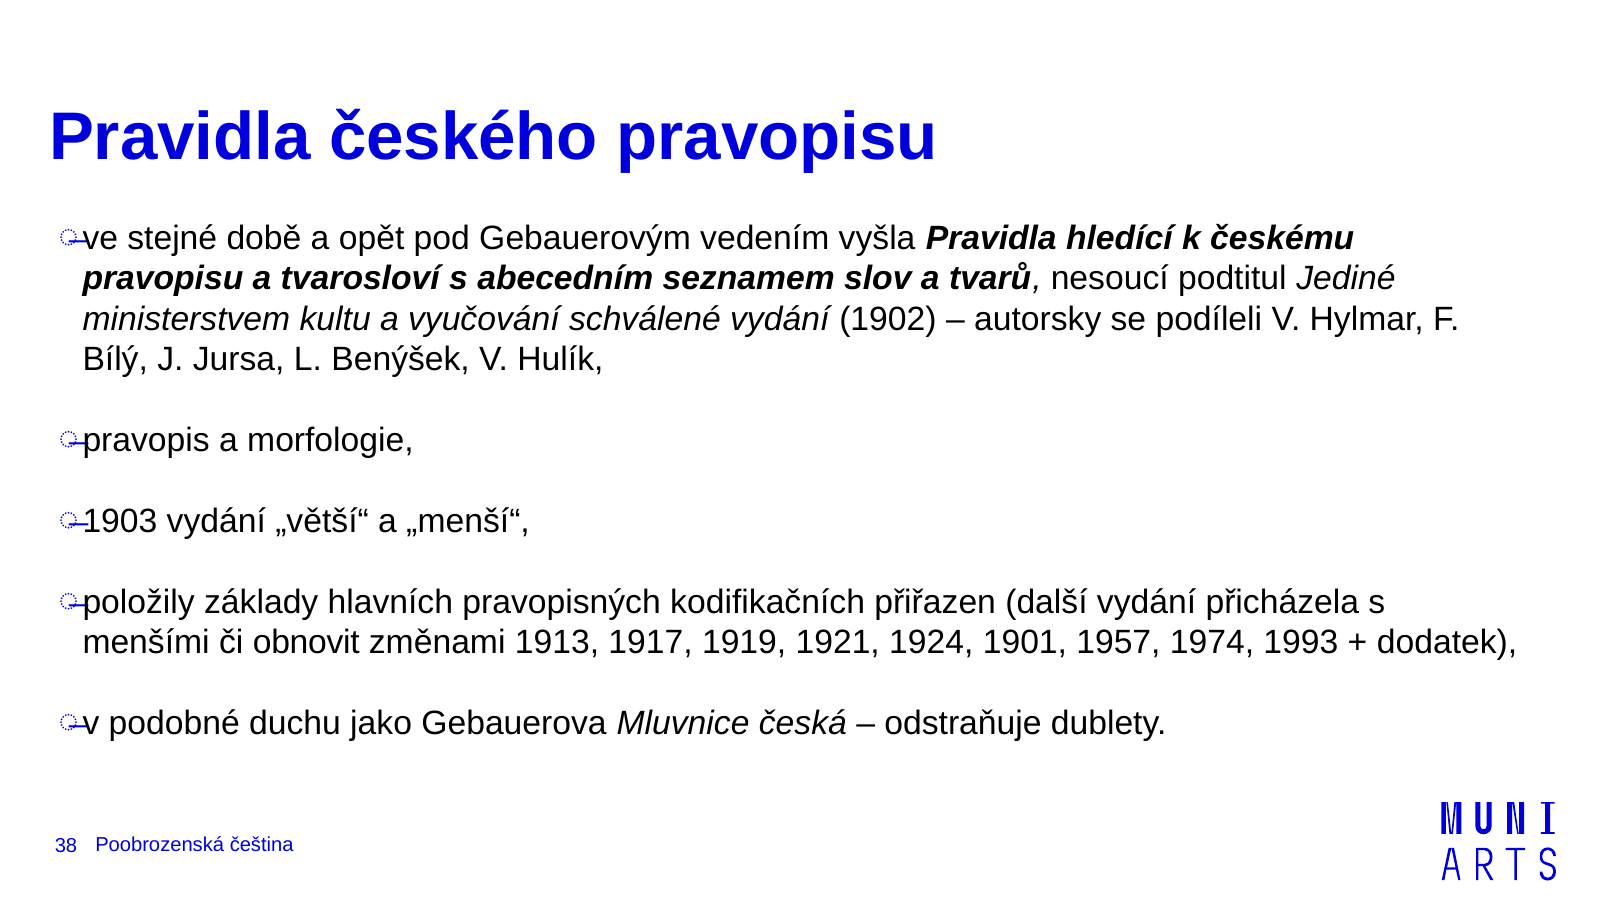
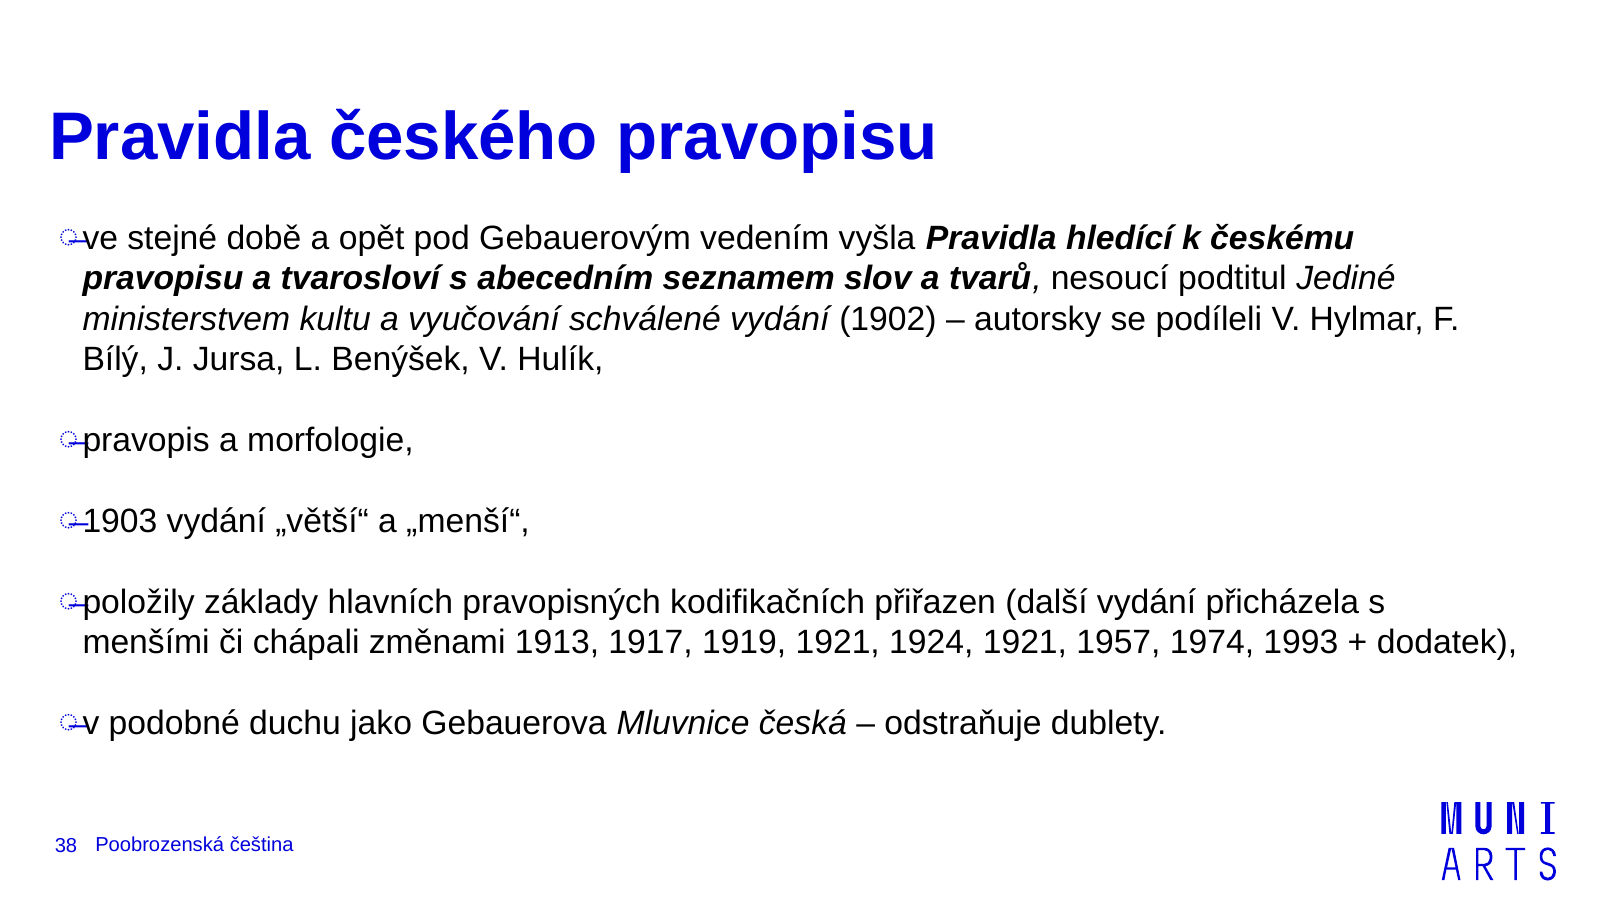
obnovit: obnovit -> chápali
1924 1901: 1901 -> 1921
